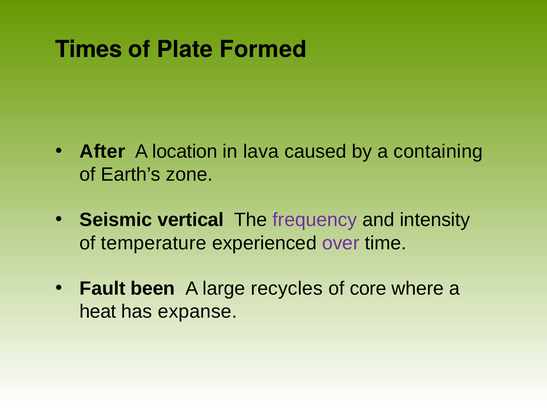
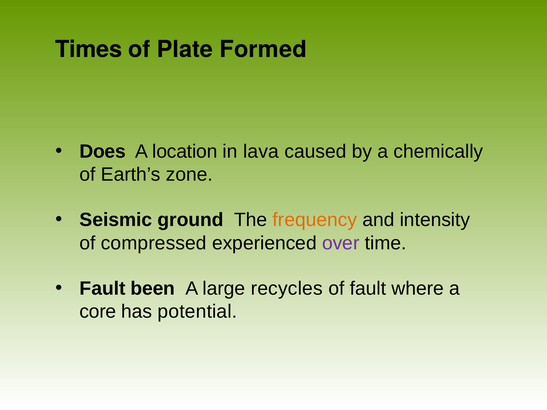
After: After -> Does
containing: containing -> chemically
vertical: vertical -> ground
frequency colour: purple -> orange
temperature: temperature -> compressed
of core: core -> fault
heat: heat -> core
expanse: expanse -> potential
